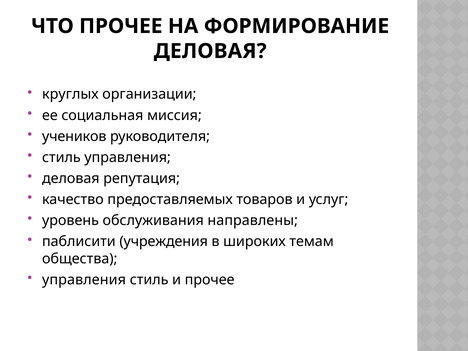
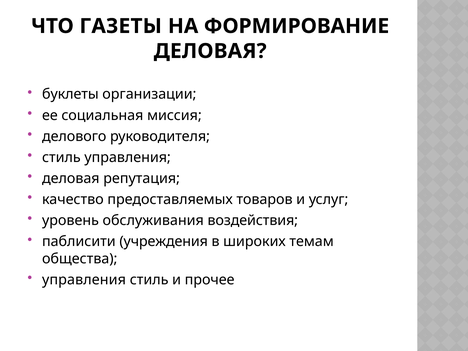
ЧТО ПРОЧЕЕ: ПРОЧЕЕ -> ГАЗЕТЫ
круглых: круглых -> буклеты
учеников: учеников -> делового
направлены: направлены -> воздействия
